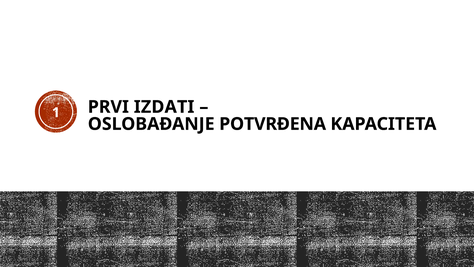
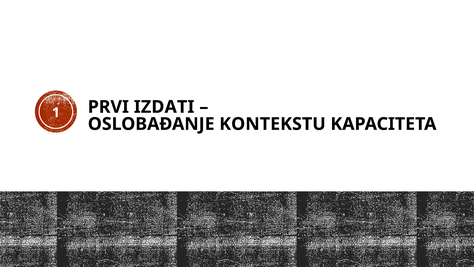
POTVRĐENA: POTVRĐENA -> KONTEKSTU
